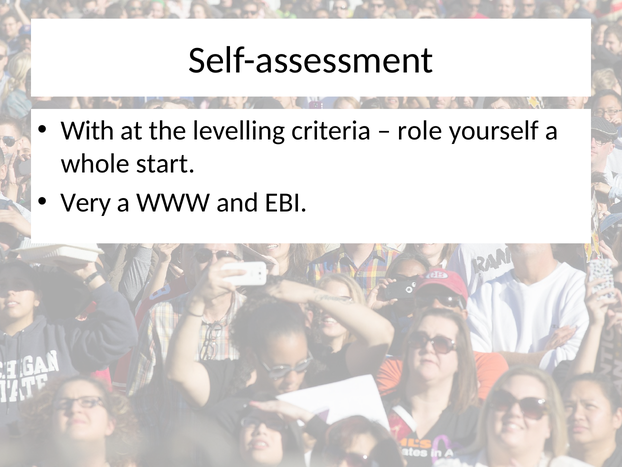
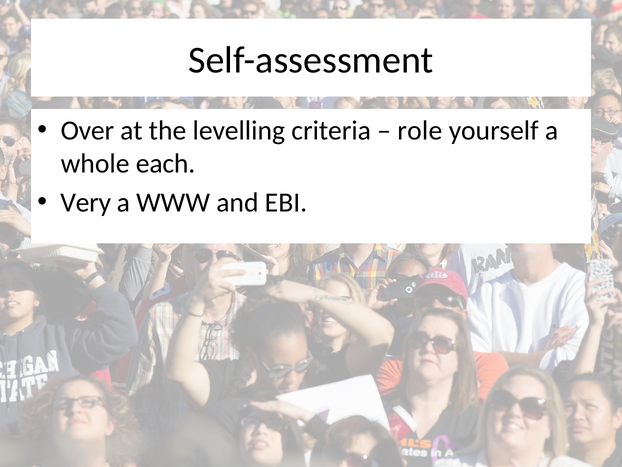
With: With -> Over
start: start -> each
